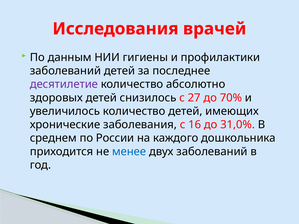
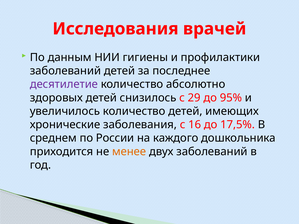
27: 27 -> 29
70%: 70% -> 95%
31,0%: 31,0% -> 17,5%
менее colour: blue -> orange
